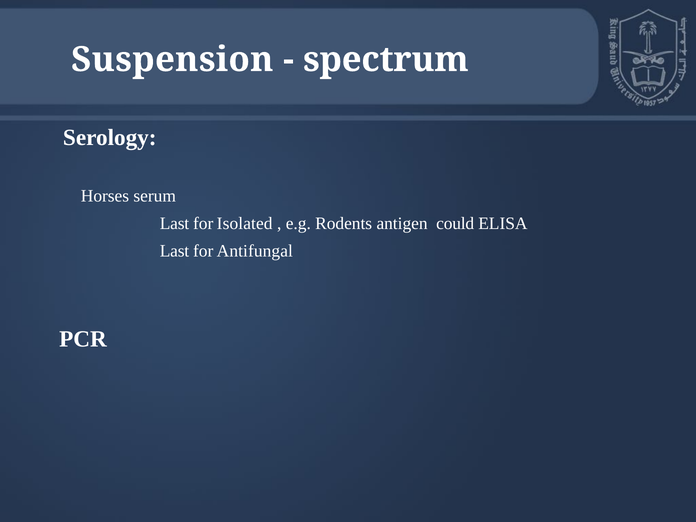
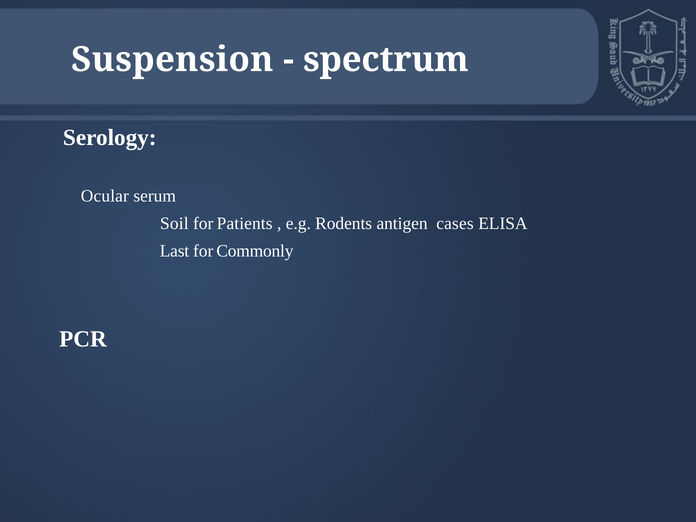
Horses: Horses -> Ocular
Last at (174, 223): Last -> Soil
Isolated: Isolated -> Patients
could: could -> cases
Antifungal: Antifungal -> Commonly
